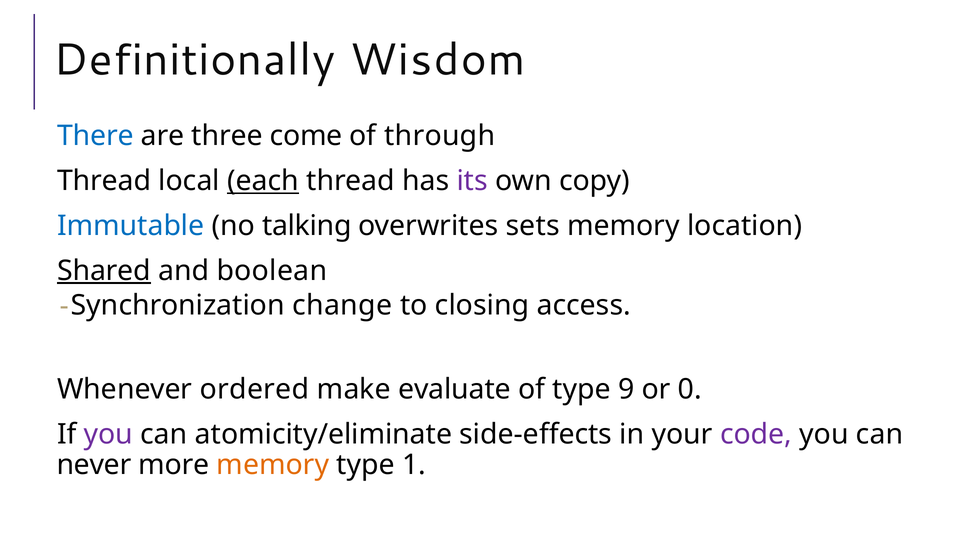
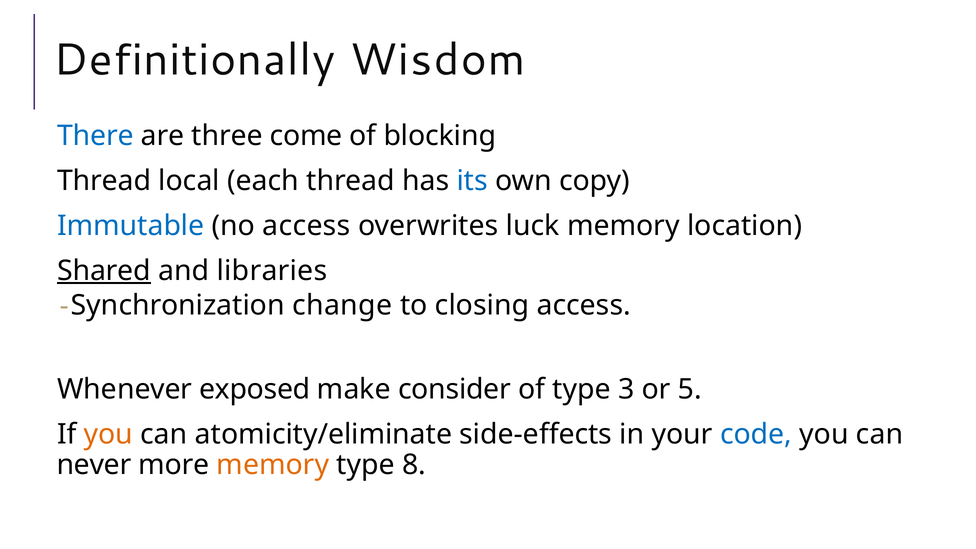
through: through -> blocking
each underline: present -> none
its colour: purple -> blue
no talking: talking -> access
sets: sets -> luck
boolean: boolean -> libraries
ordered: ordered -> exposed
evaluate: evaluate -> consider
9: 9 -> 3
0: 0 -> 5
you at (108, 434) colour: purple -> orange
code colour: purple -> blue
1: 1 -> 8
